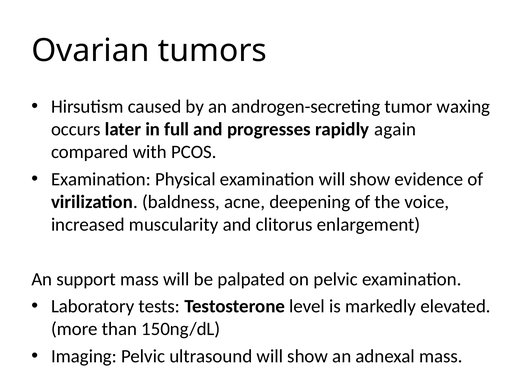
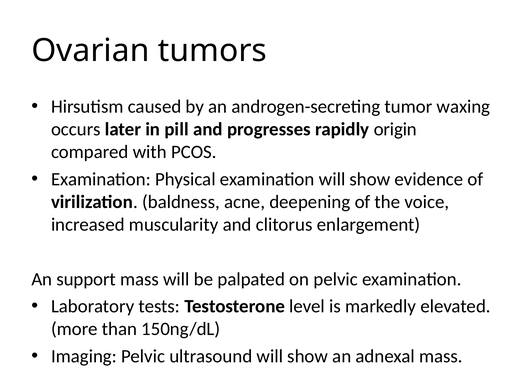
full: full -> pill
again: again -> origin
